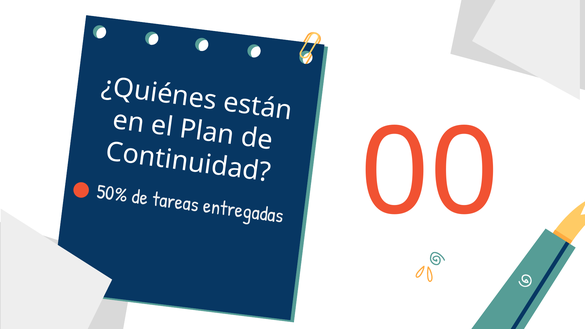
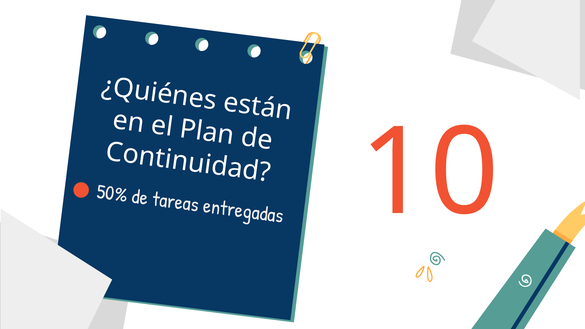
00: 00 -> 10
